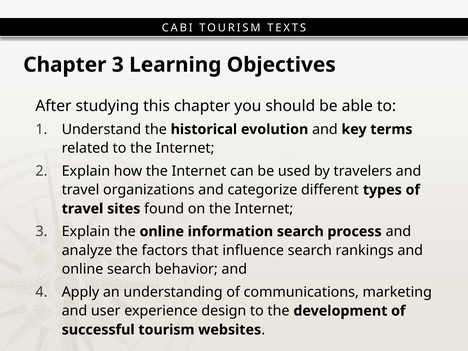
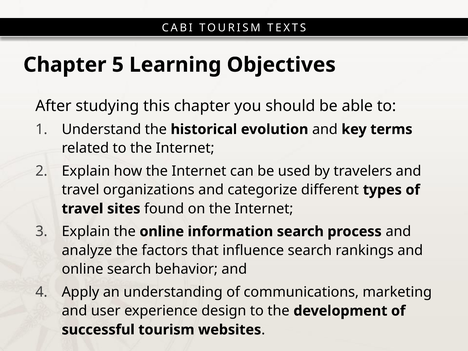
Chapter 3: 3 -> 5
